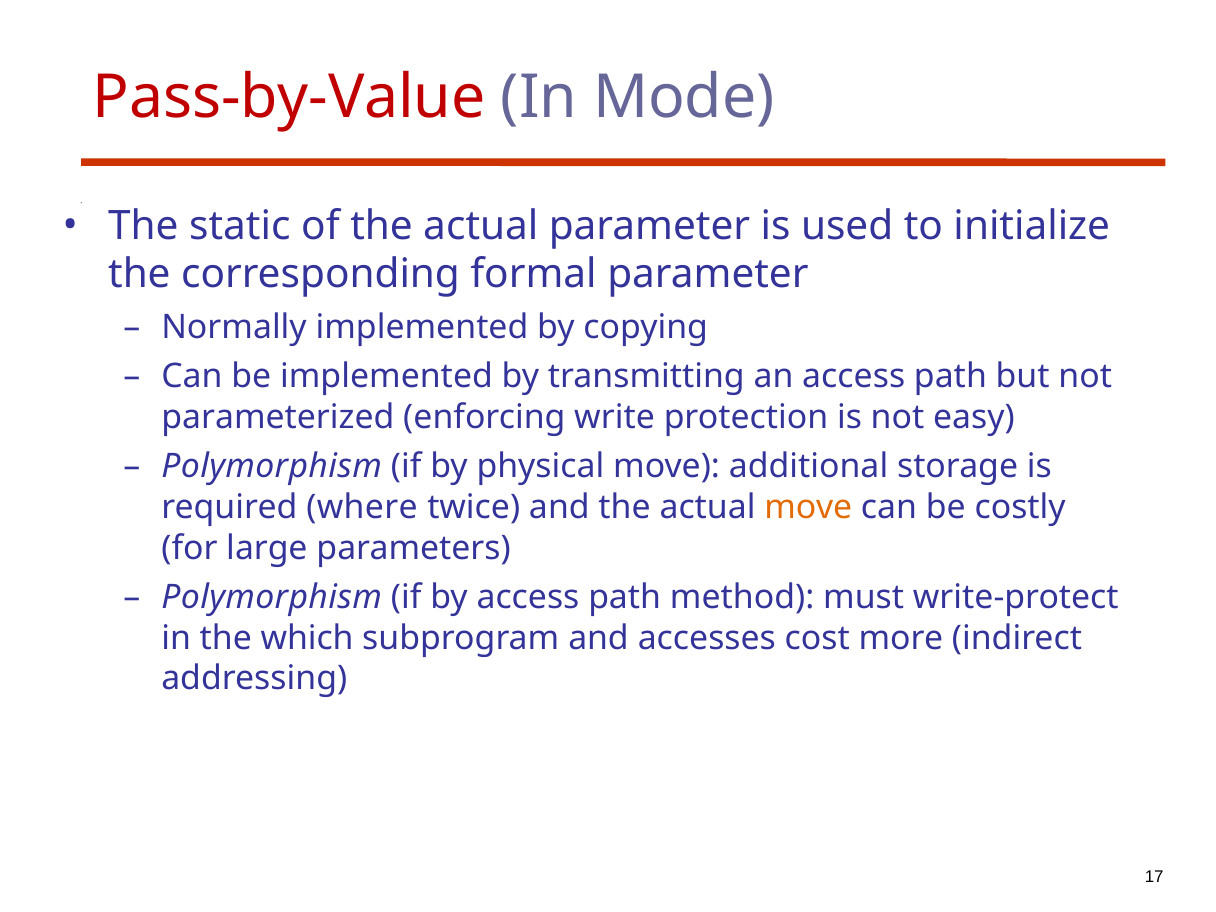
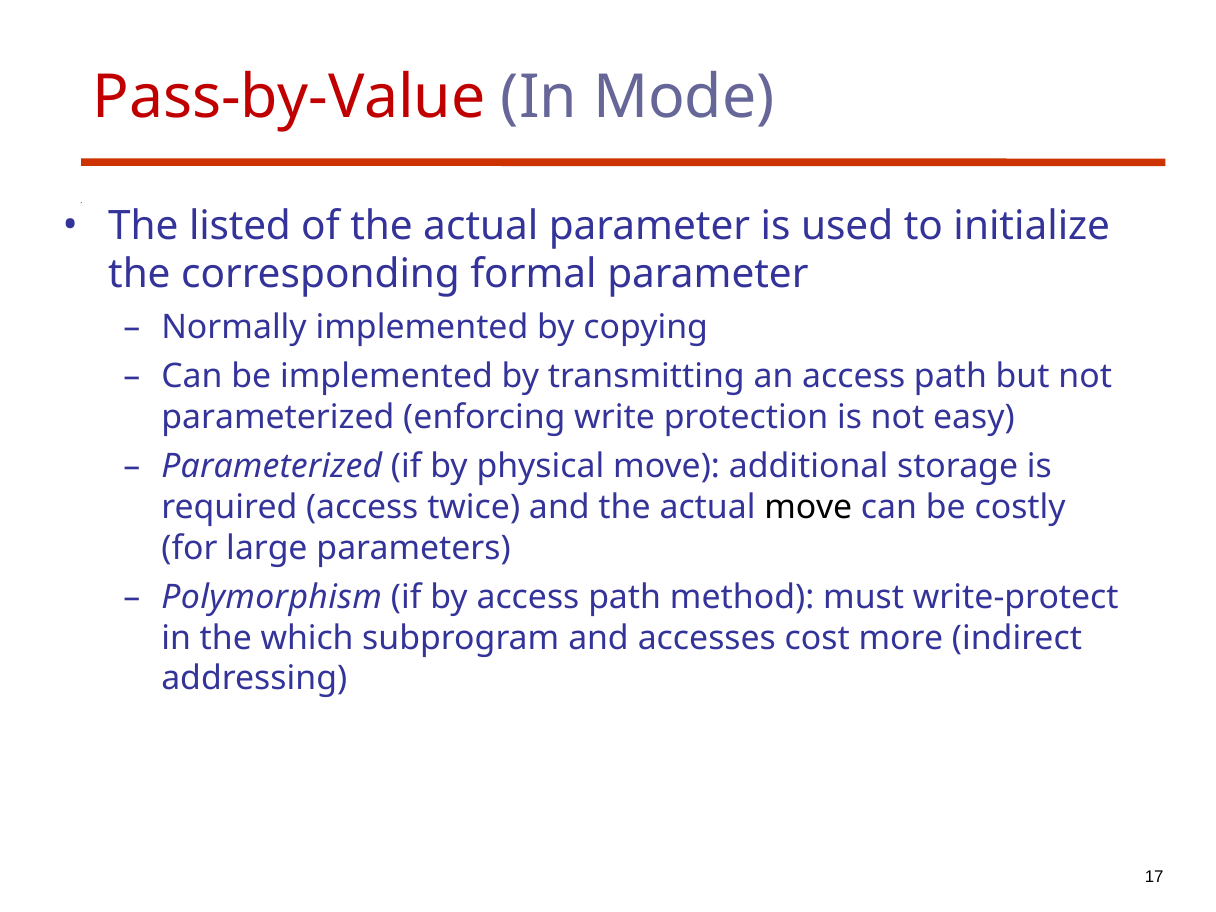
static: static -> listed
Polymorphism at (272, 467): Polymorphism -> Parameterized
required where: where -> access
move at (808, 507) colour: orange -> black
